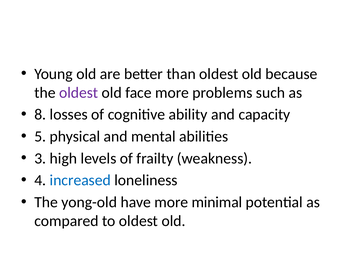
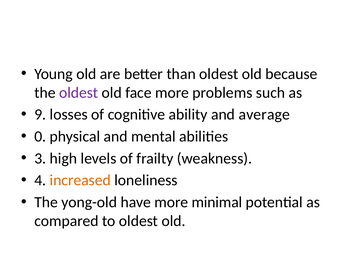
8: 8 -> 9
capacity: capacity -> average
5: 5 -> 0
increased colour: blue -> orange
